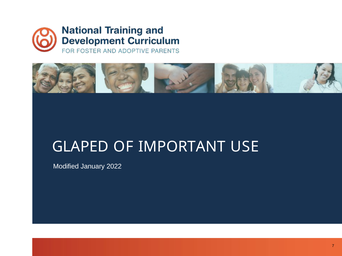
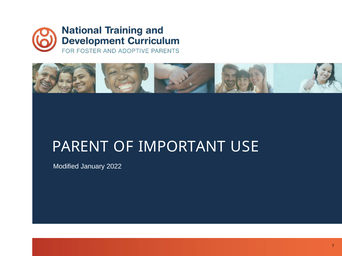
GLAPED: GLAPED -> PARENT
